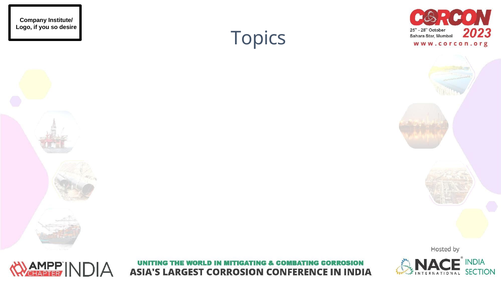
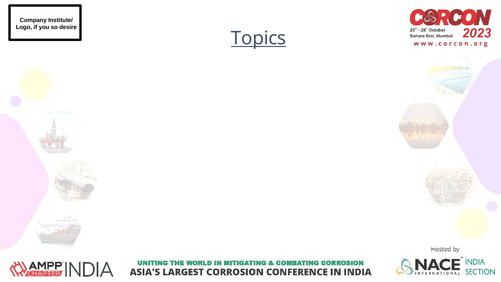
Topics underline: none -> present
